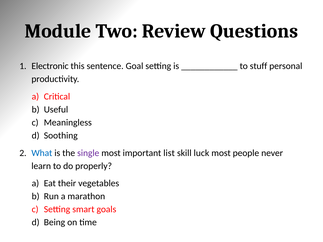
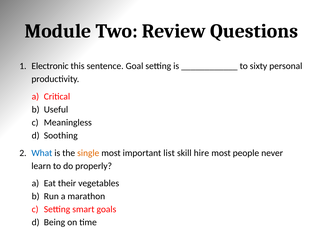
stuff: stuff -> sixty
single colour: purple -> orange
luck: luck -> hire
